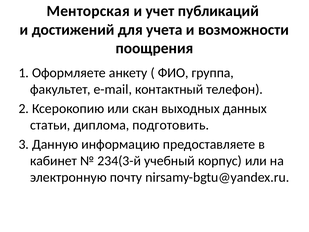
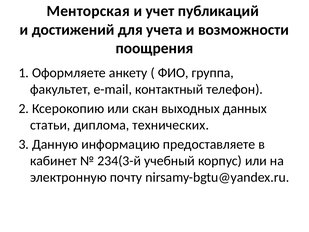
подготовить: подготовить -> технических
